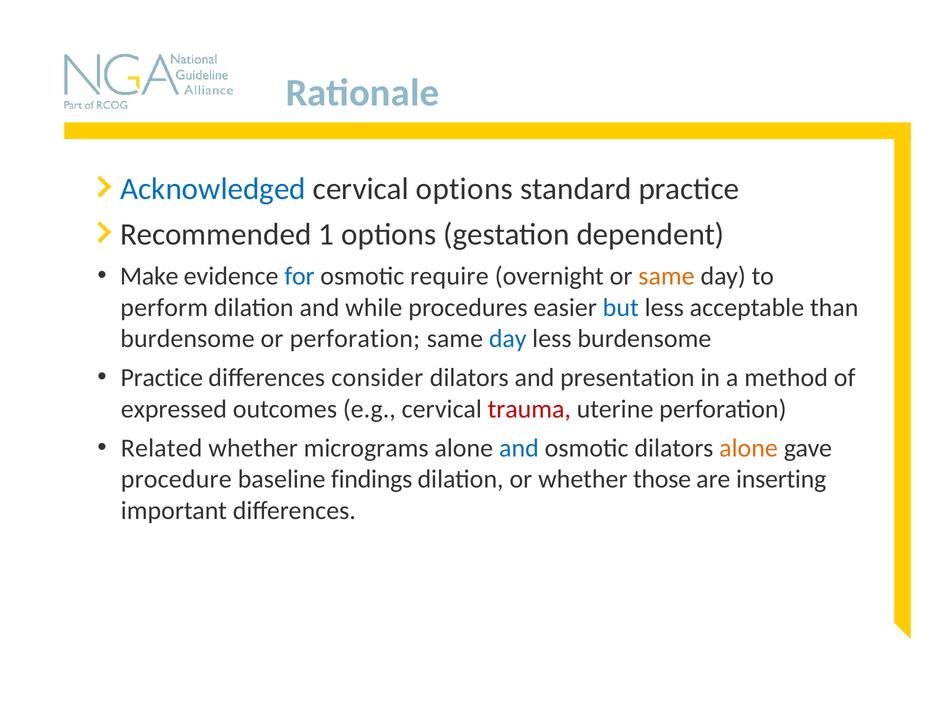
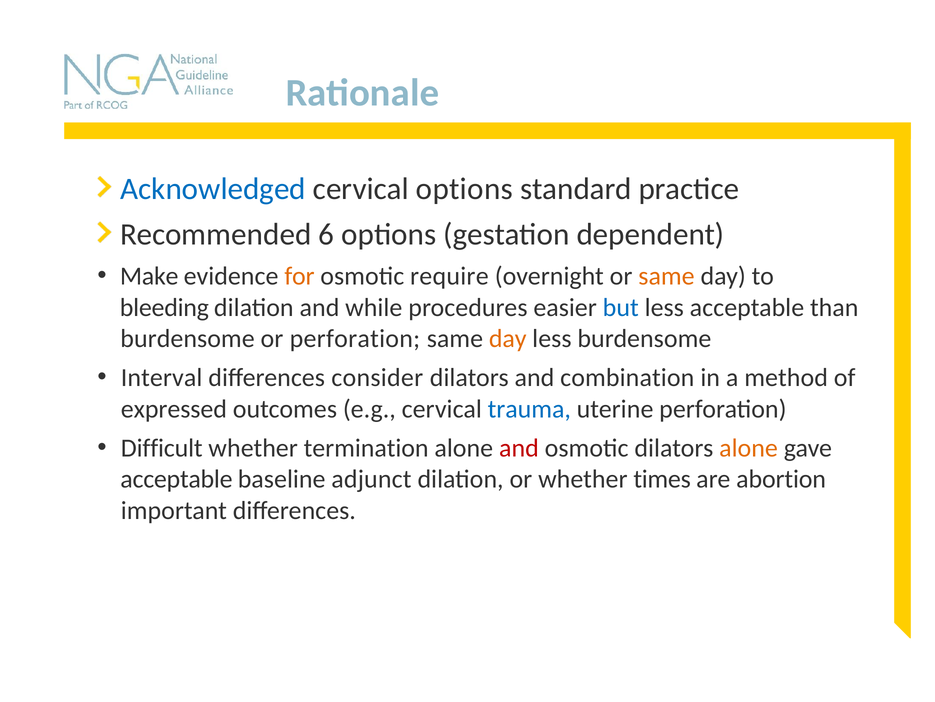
1: 1 -> 6
for colour: blue -> orange
perform: perform -> bleeding
day at (508, 338) colour: blue -> orange
Practice at (162, 377): Practice -> Interval
presentation: presentation -> combination
trauma colour: red -> blue
Related: Related -> Difficult
micrograms: micrograms -> termination
and at (519, 448) colour: blue -> red
procedure at (176, 479): procedure -> acceptable
findings: findings -> adjunct
those: those -> times
inserting: inserting -> abortion
